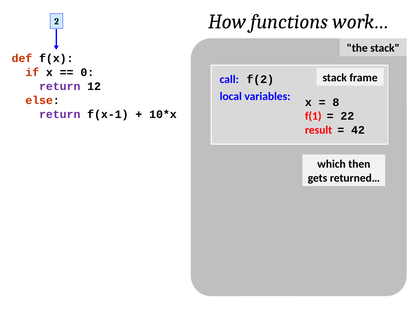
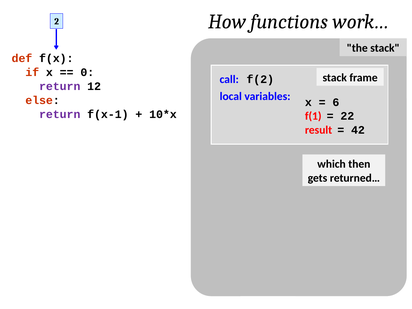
8: 8 -> 6
